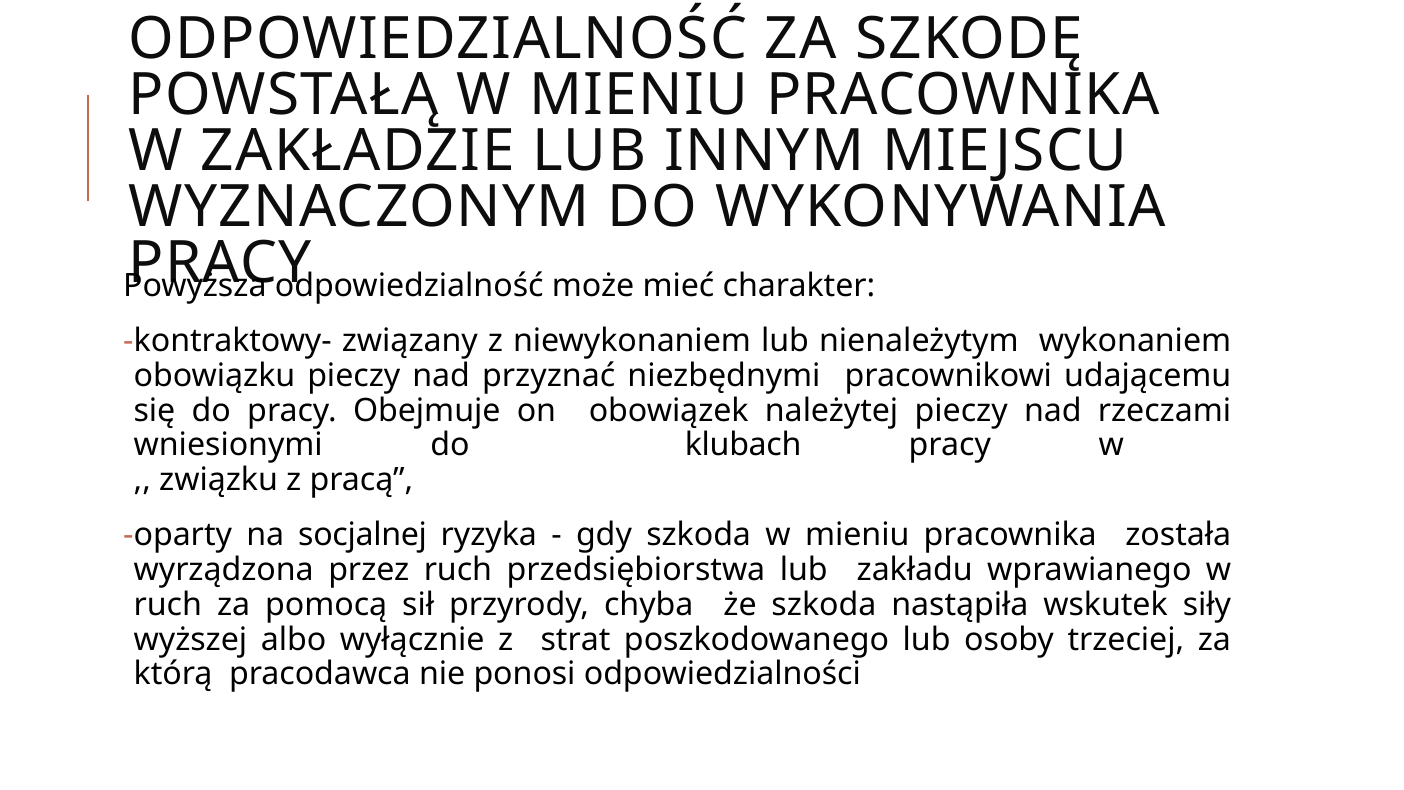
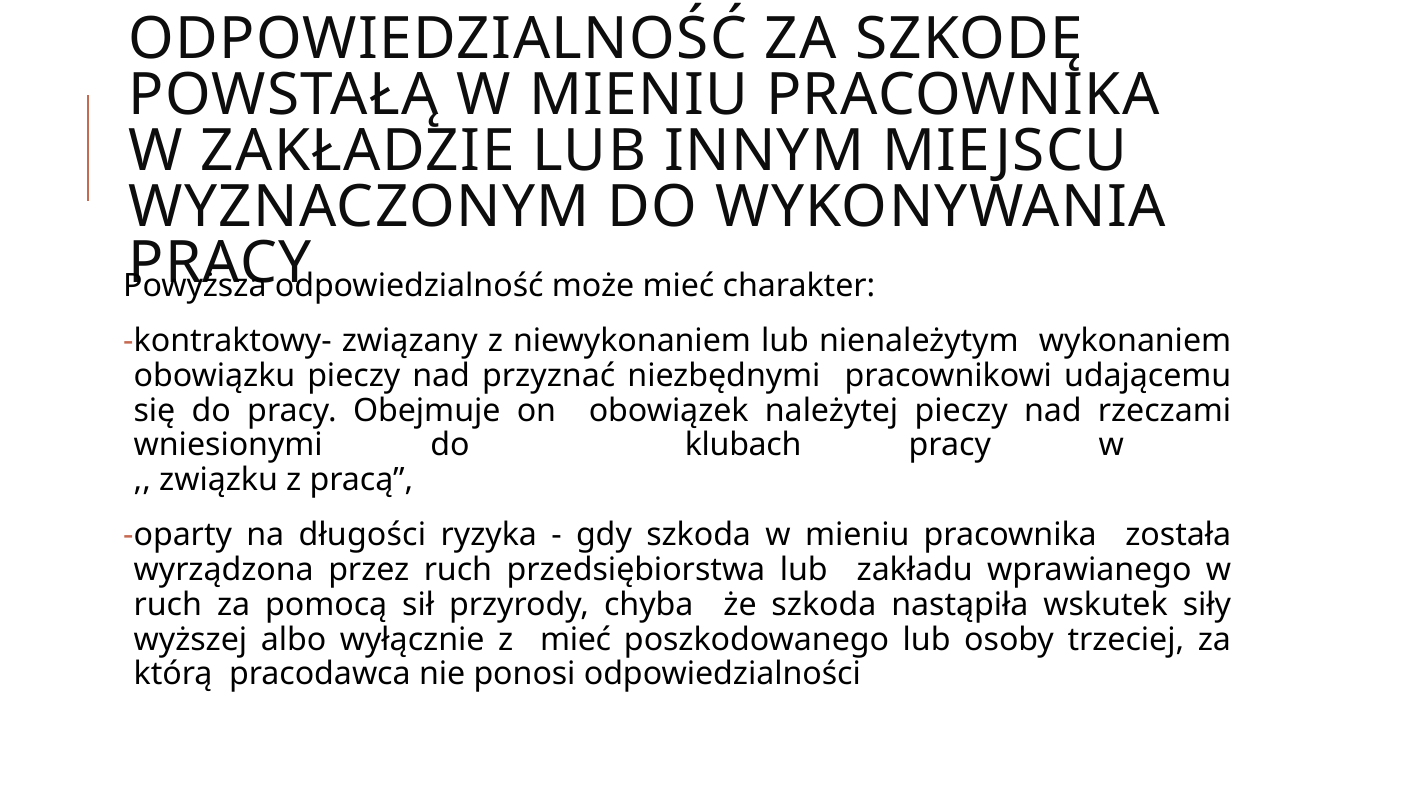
socjalnej: socjalnej -> długości
z strat: strat -> mieć
